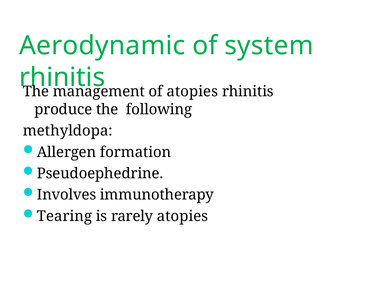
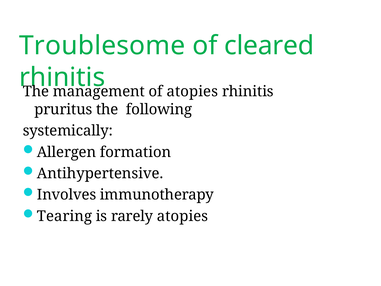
Aerodynamic: Aerodynamic -> Troublesome
system: system -> cleared
produce: produce -> pruritus
methyldopa: methyldopa -> systemically
Pseudoephedrine: Pseudoephedrine -> Antihypertensive
